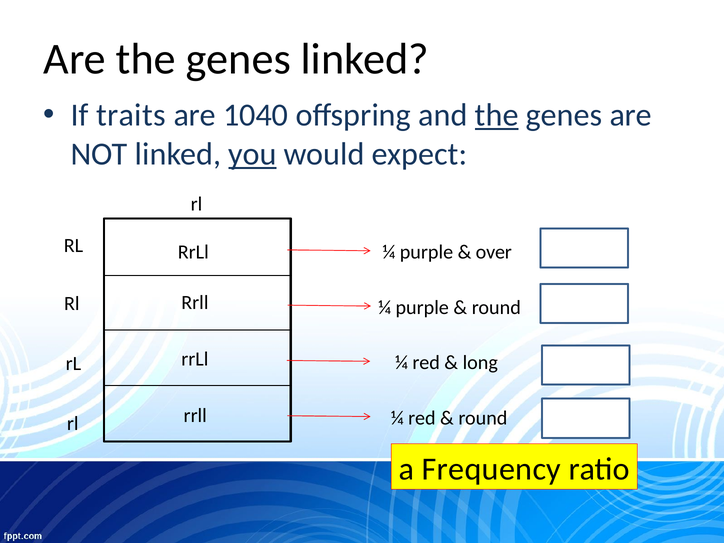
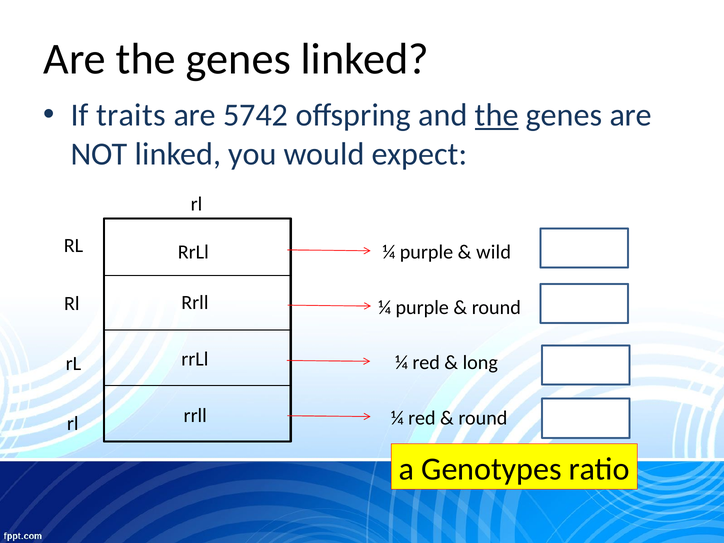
1040: 1040 -> 5742
you underline: present -> none
over: over -> wild
Frequency: Frequency -> Genotypes
